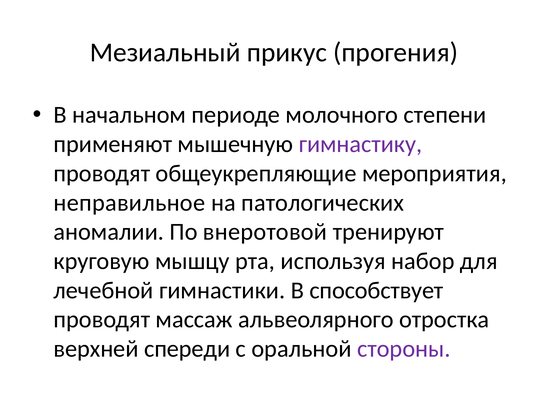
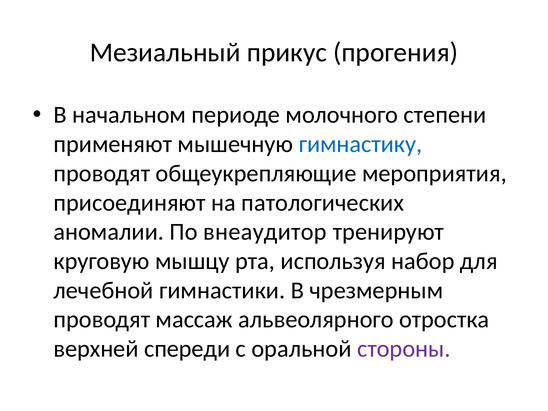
гимнастику colour: purple -> blue
неправильное: неправильное -> присоединяют
внеротовой: внеротовой -> внеаудитор
способствует: способствует -> чрезмерным
